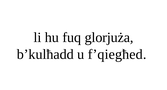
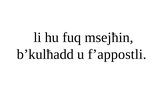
glorjuża: glorjuża -> msejħin
f’qiegħed: f’qiegħed -> f’appostli
